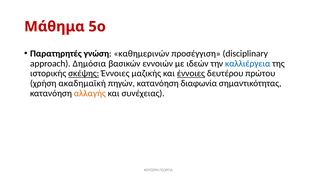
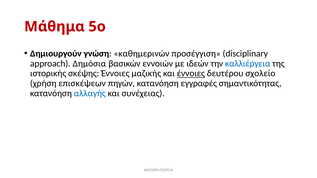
Παρατηρητές: Παρατηρητές -> Δημιουργούν
σκέψης underline: present -> none
πρώτου: πρώτου -> σχολείο
ακαδημαϊκή: ακαδημαϊκή -> επισκέψεων
διαφωνία: διαφωνία -> εγγραφές
αλλαγής colour: orange -> blue
